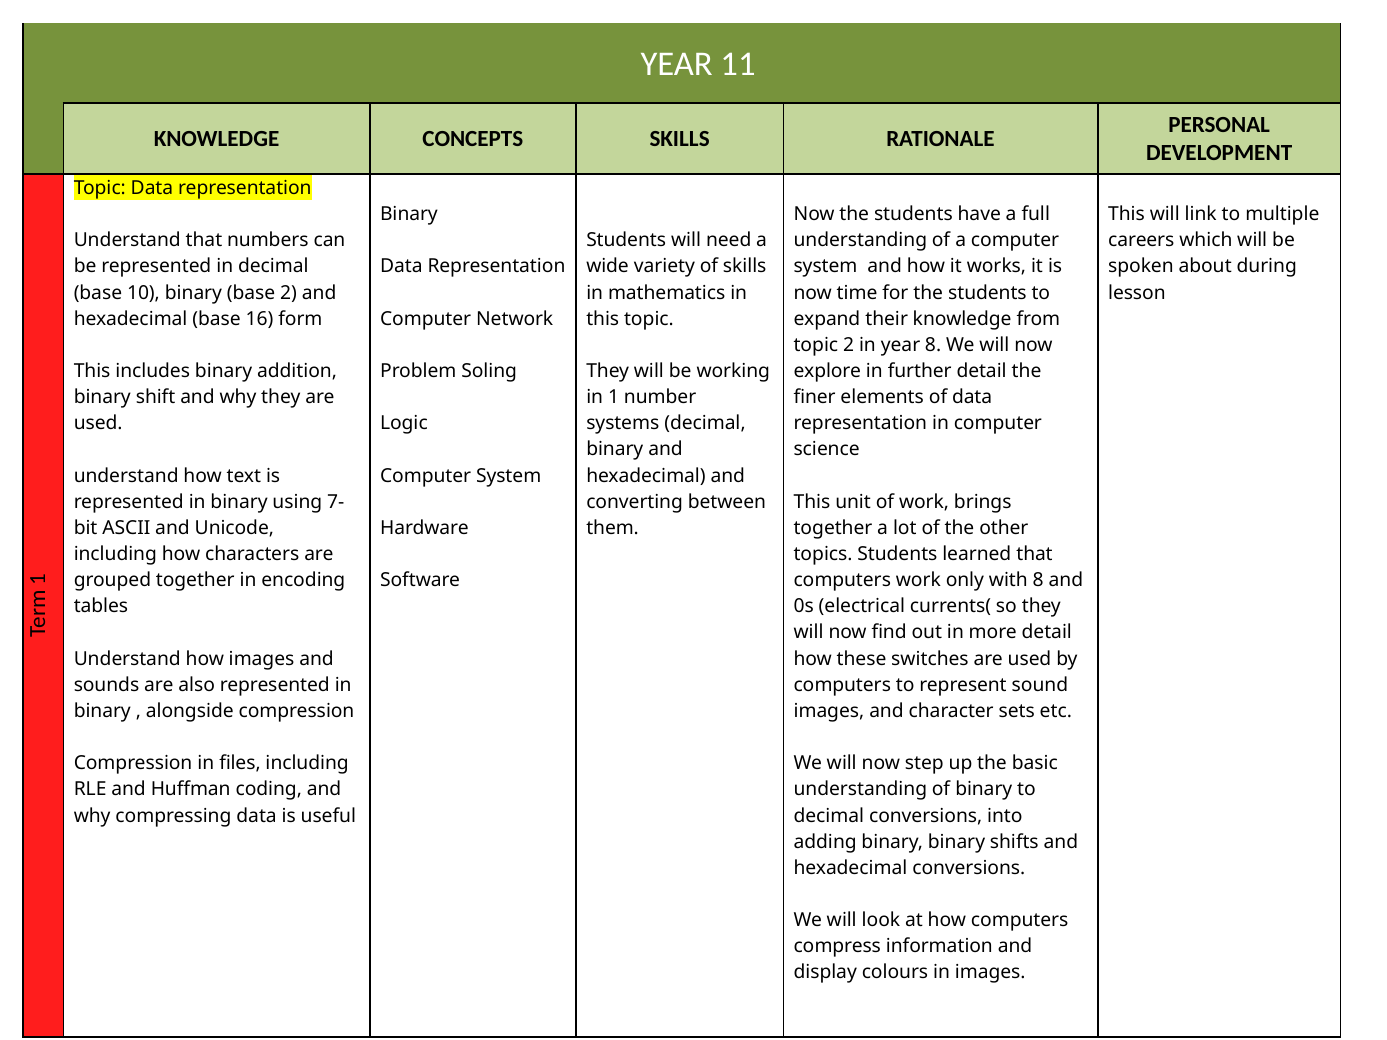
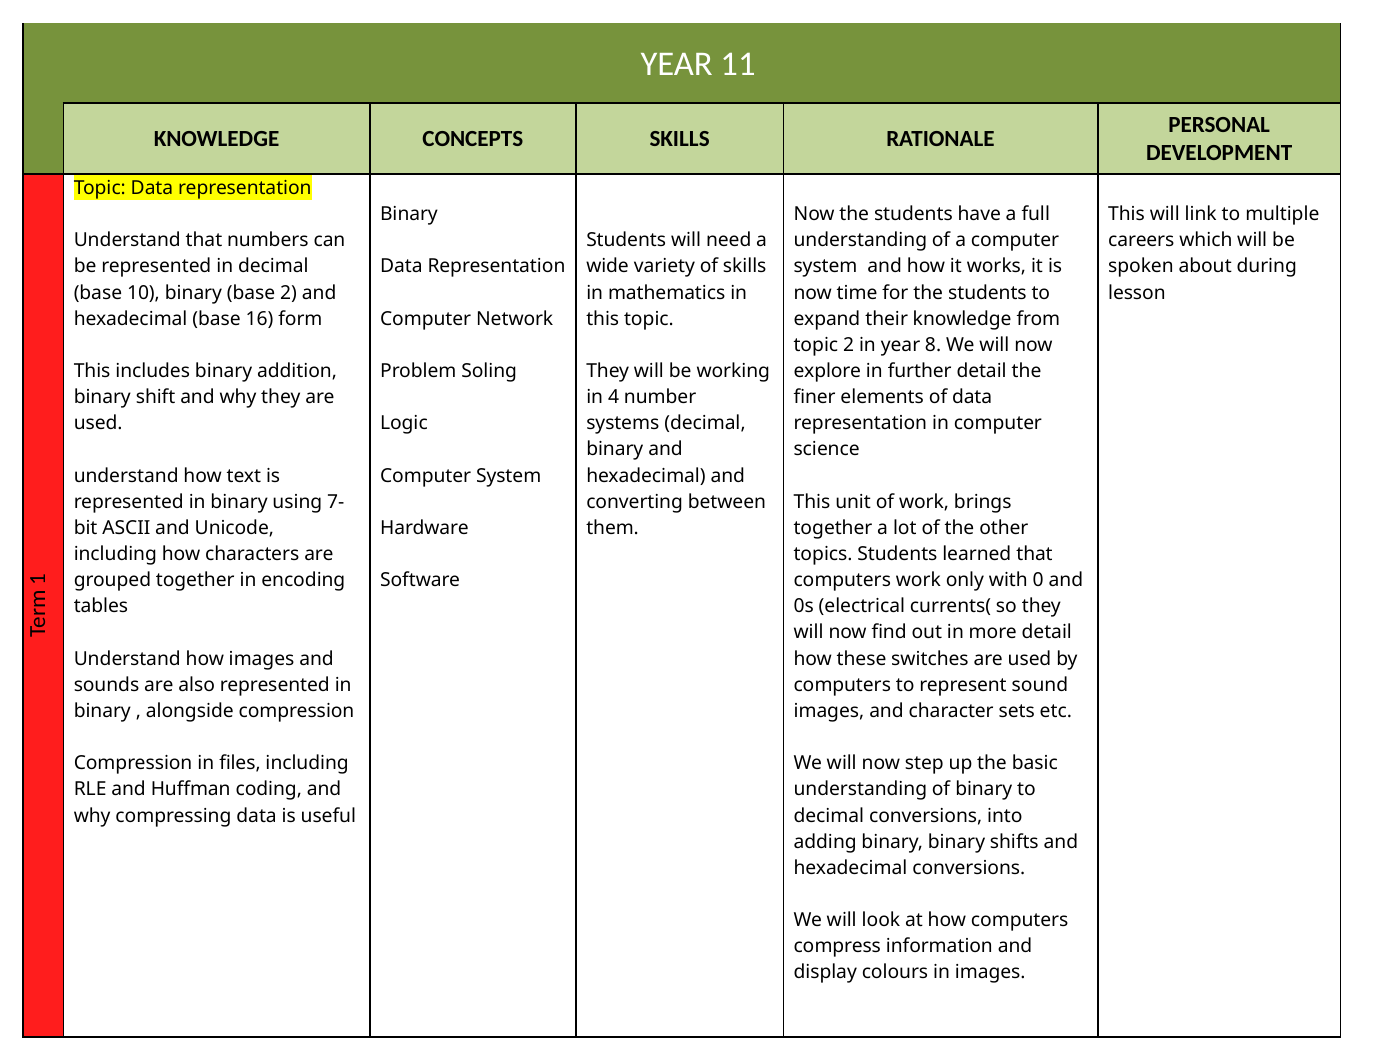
in 1: 1 -> 4
with 8: 8 -> 0
